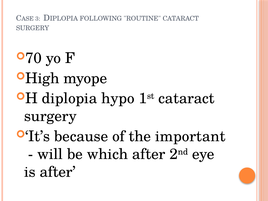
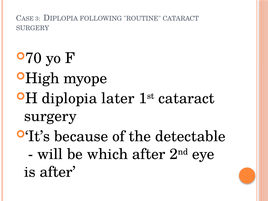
hypo: hypo -> later
important: important -> detectable
